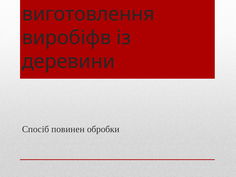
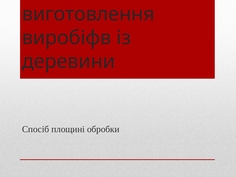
повинен: повинен -> площині
